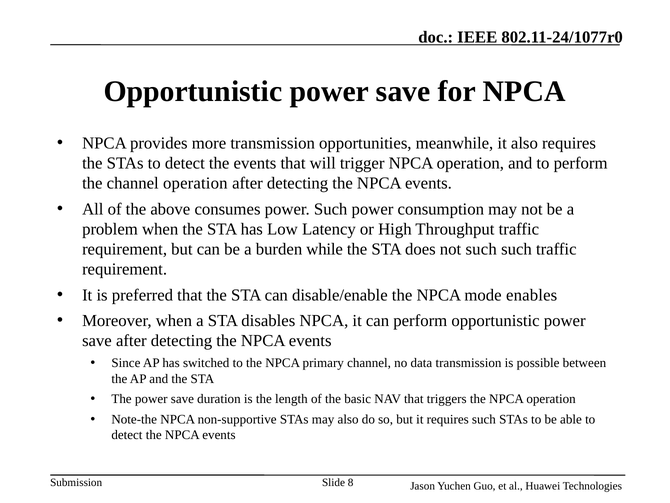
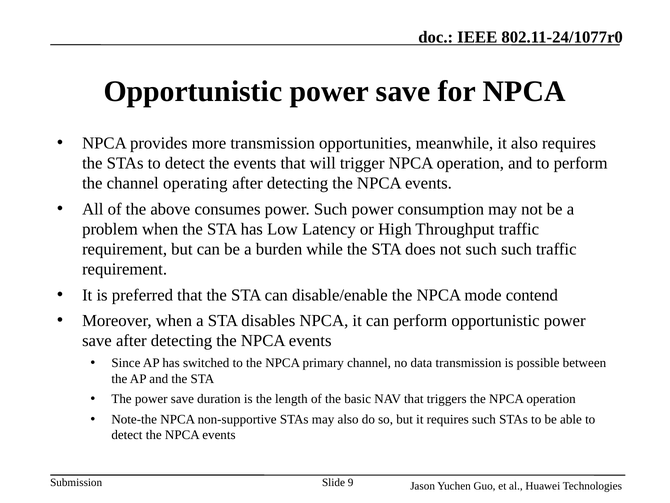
channel operation: operation -> operating
enables: enables -> contend
8: 8 -> 9
